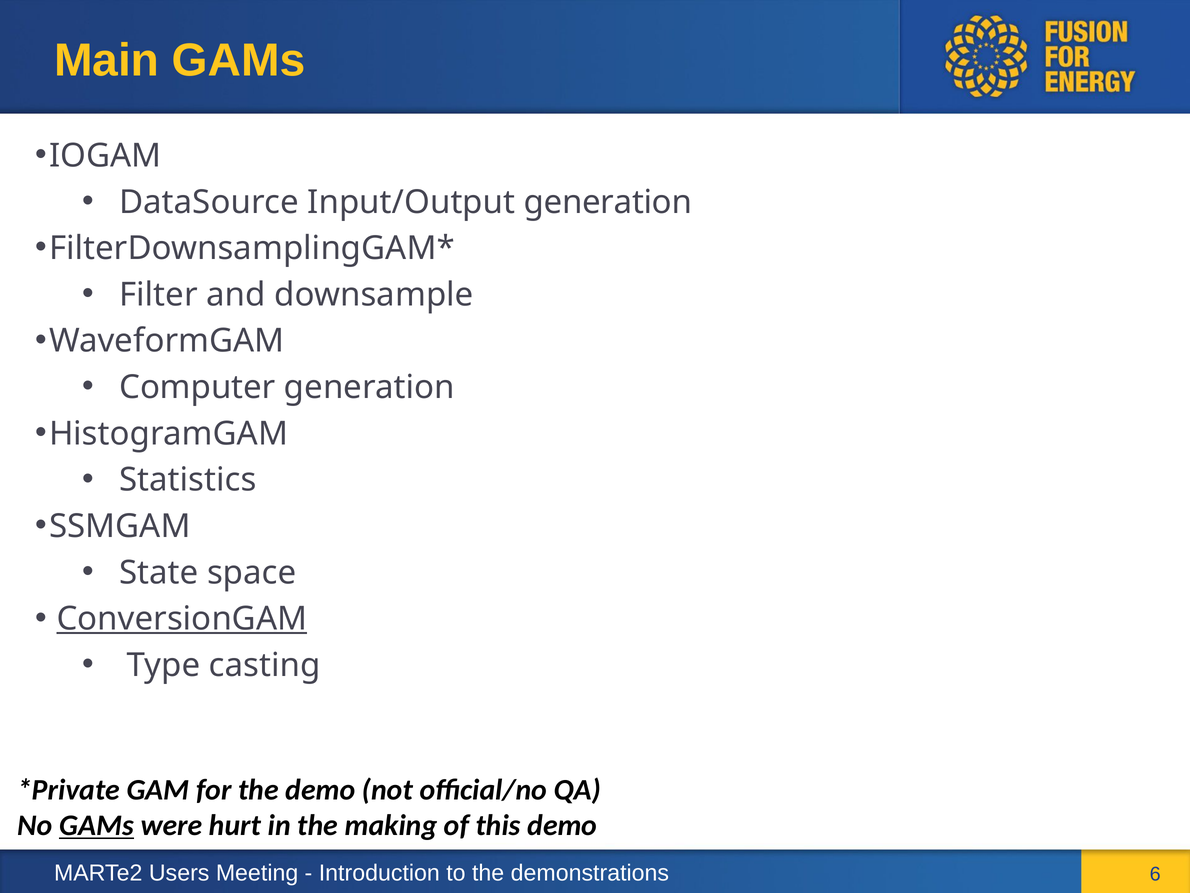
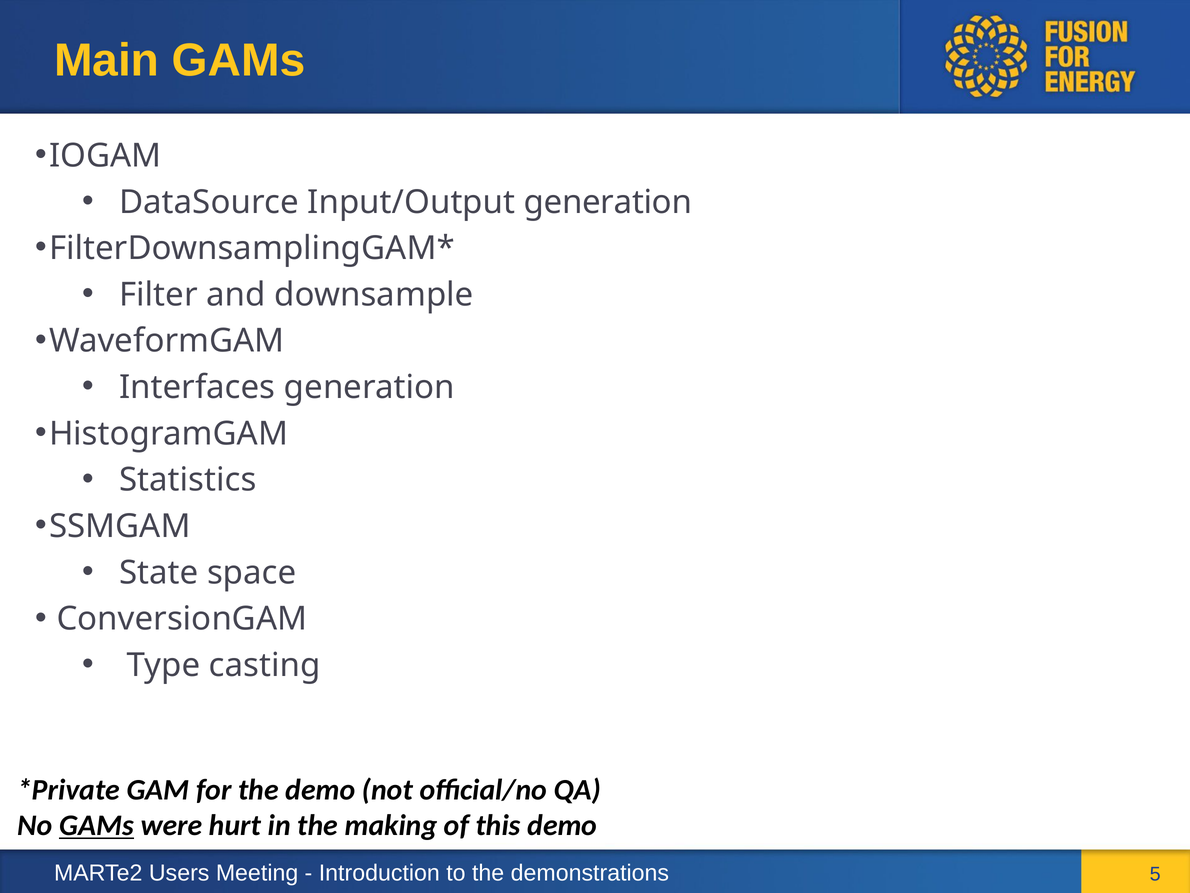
Computer: Computer -> Interfaces
ConversionGAM underline: present -> none
6: 6 -> 5
